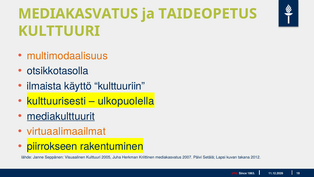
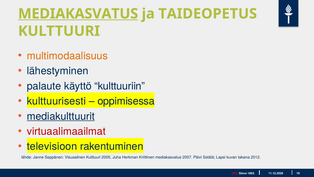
MEDIAKASVATUS at (78, 14) underline: none -> present
otsikkotasolla: otsikkotasolla -> lähestyminen
ilmaista: ilmaista -> palaute
ulkopuolella: ulkopuolella -> oppimisessa
virtuaalimaailmat colour: orange -> red
piirrokseen: piirrokseen -> televisioon
